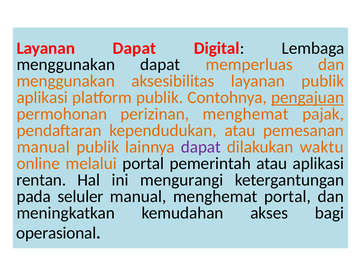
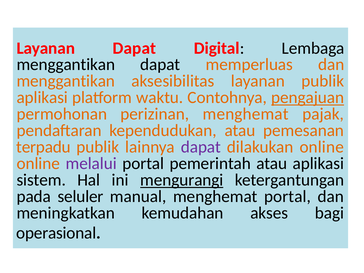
menggunakan at (66, 65): menggunakan -> menggantikan
menggunakan at (66, 81): menggunakan -> menggantikan
platform publik: publik -> waktu
manual at (43, 147): manual -> terpadu
dilakukan waktu: waktu -> online
melalui colour: orange -> purple
rentan: rentan -> sistem
mengurangi underline: none -> present
